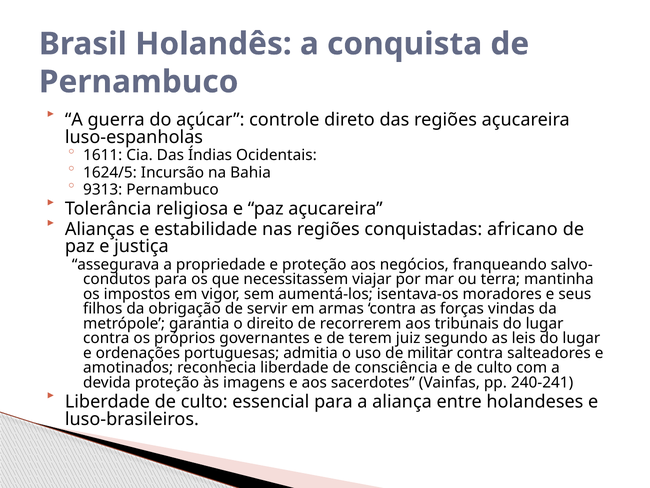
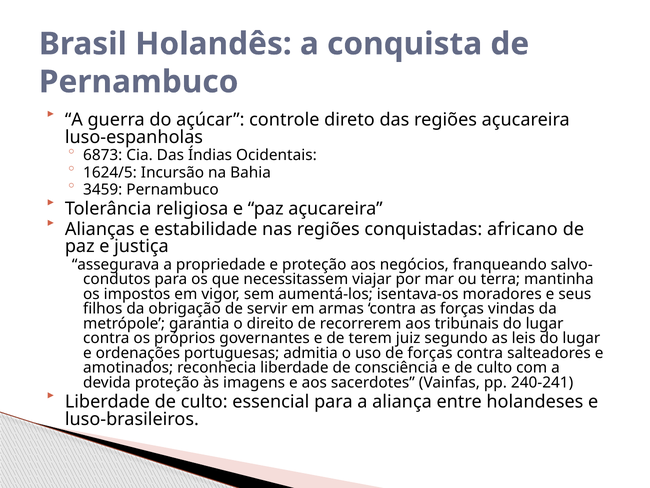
1611: 1611 -> 6873
9313: 9313 -> 3459
de militar: militar -> forças
